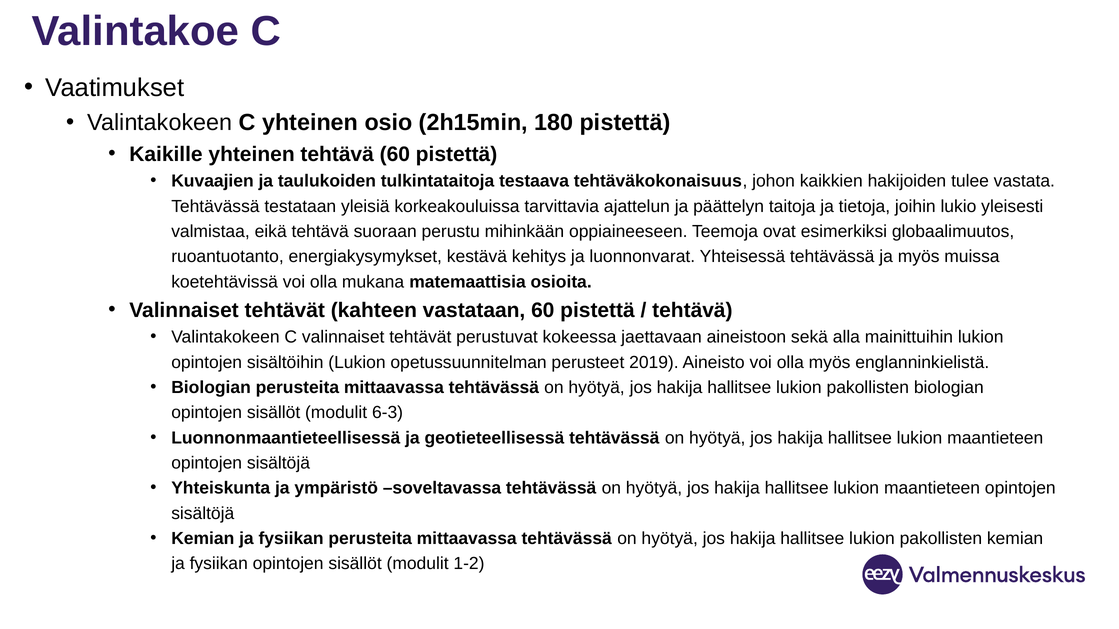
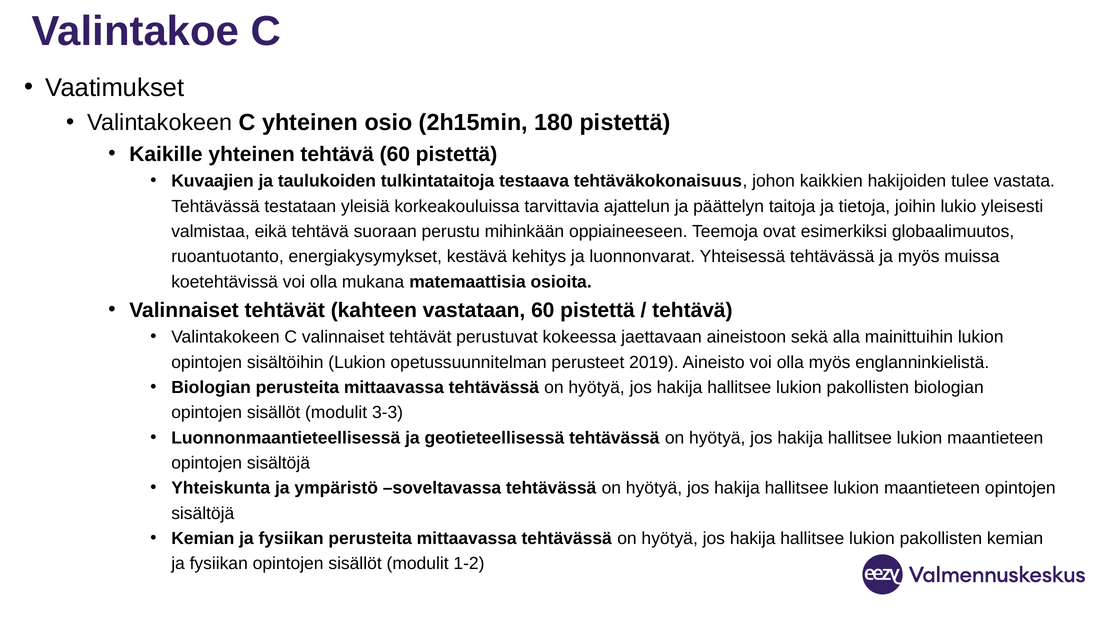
6-3: 6-3 -> 3-3
